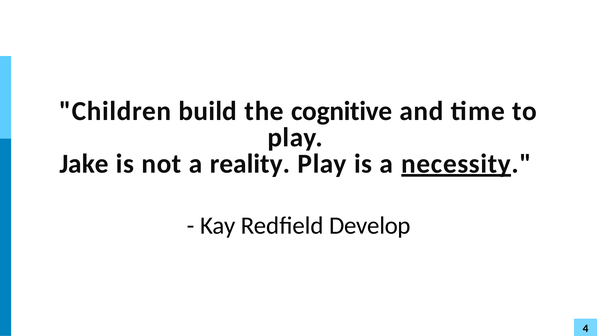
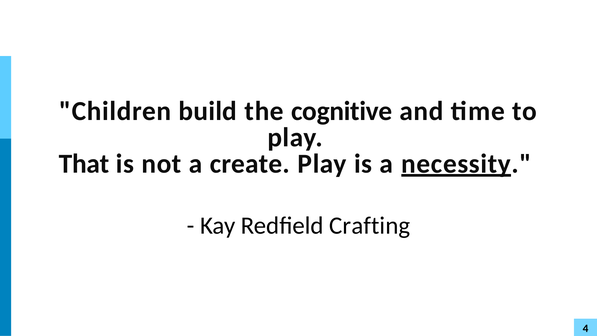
Jake: Jake -> That
reality: reality -> create
Develop: Develop -> Crafting
